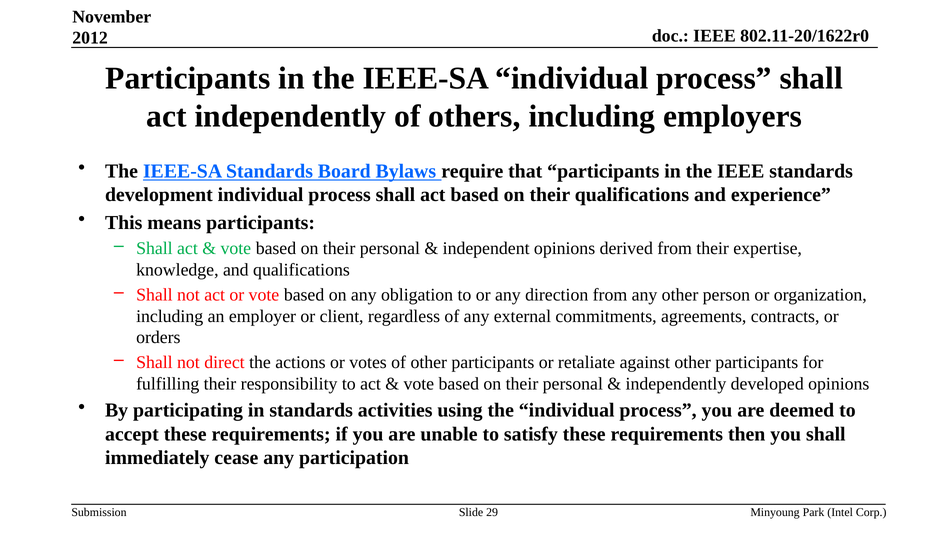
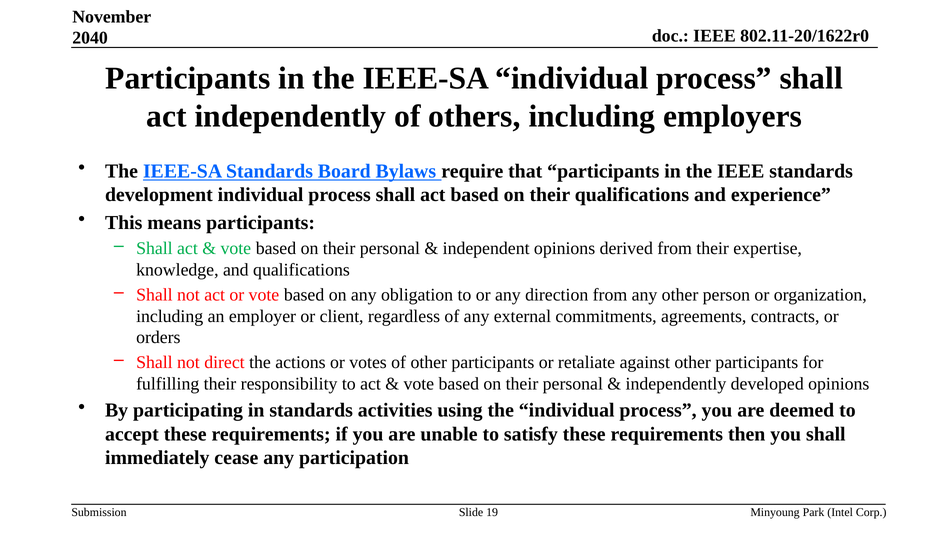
2012: 2012 -> 2040
29: 29 -> 19
